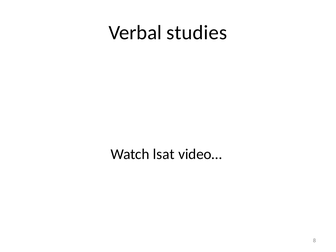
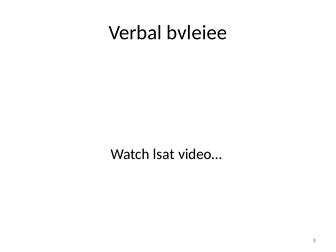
studies: studies -> bvleiee
